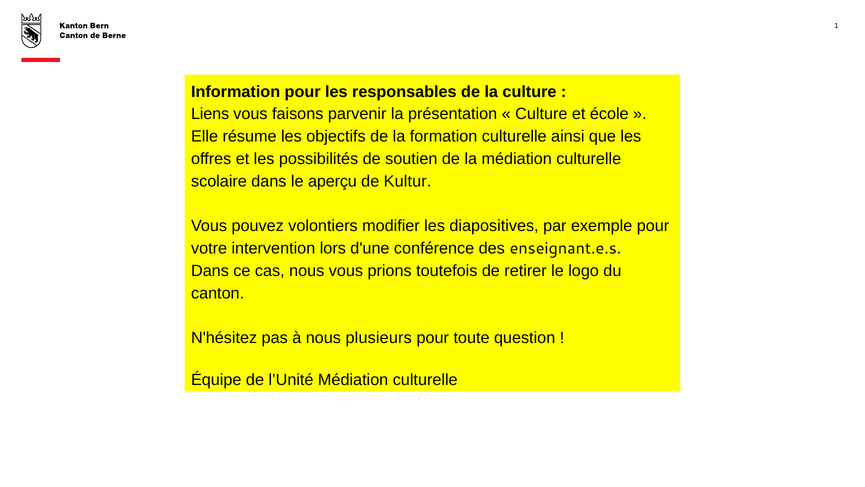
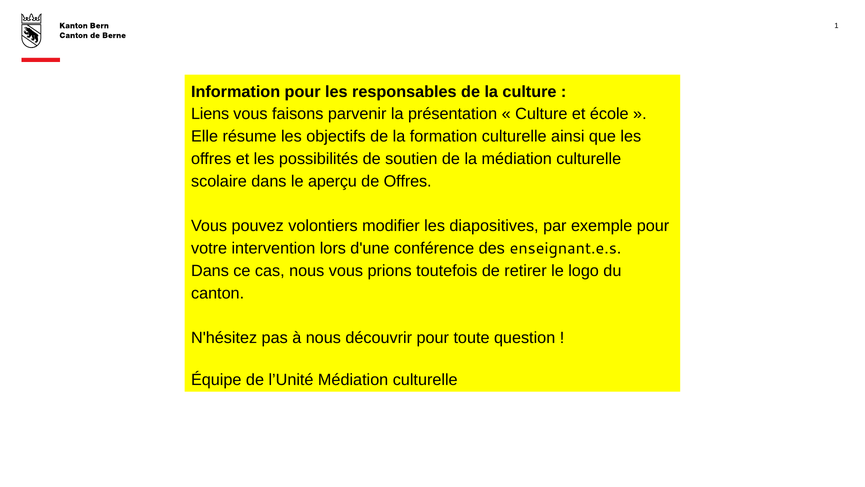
de Kultur: Kultur -> Offres
plusieurs: plusieurs -> découvrir
